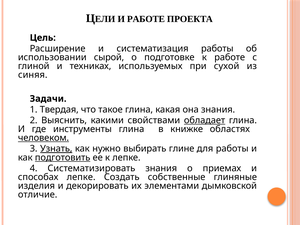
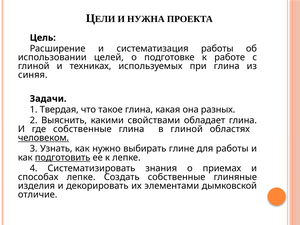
И РАБОТЕ: РАБОТЕ -> НУЖНА
сырой: сырой -> целей
при сухой: сухой -> глина
она знания: знания -> разных
обладает underline: present -> none
где инструменты: инструменты -> собственные
в книжке: книжке -> глиной
Узнать underline: present -> none
